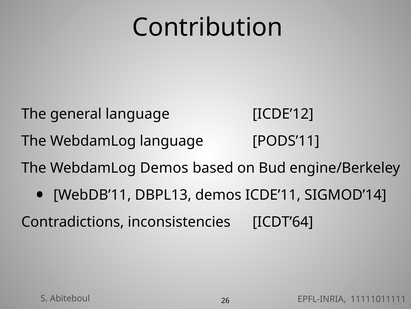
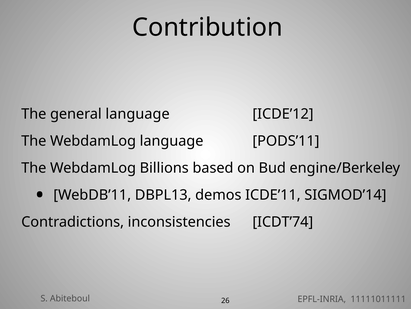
WebdamLog Demos: Demos -> Billions
ICDT’64: ICDT’64 -> ICDT’74
